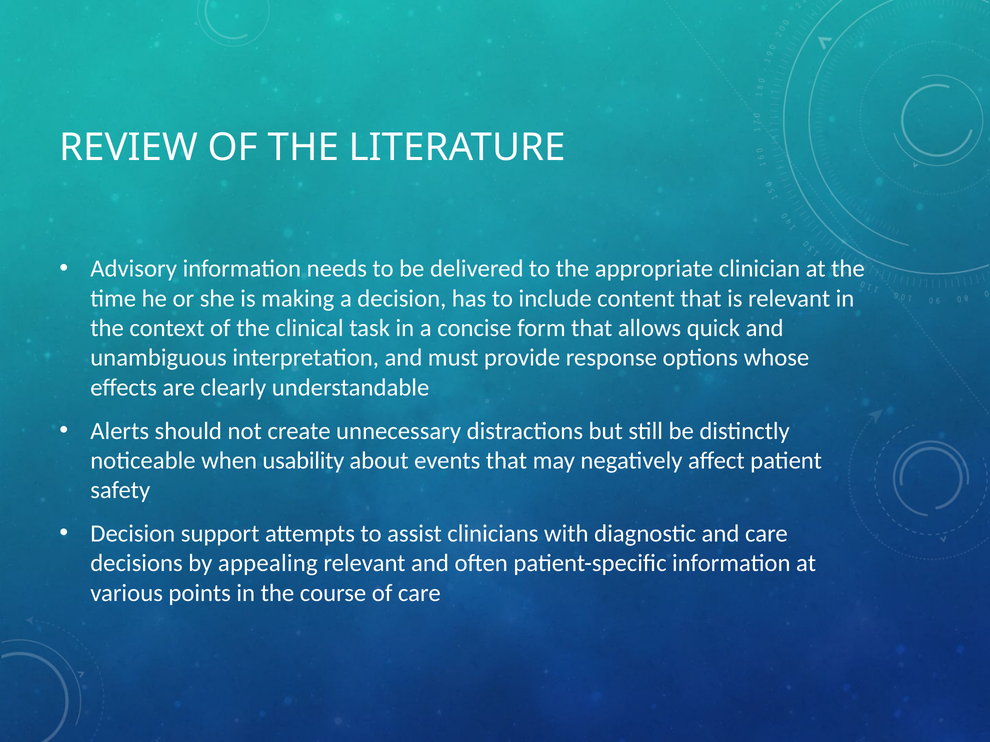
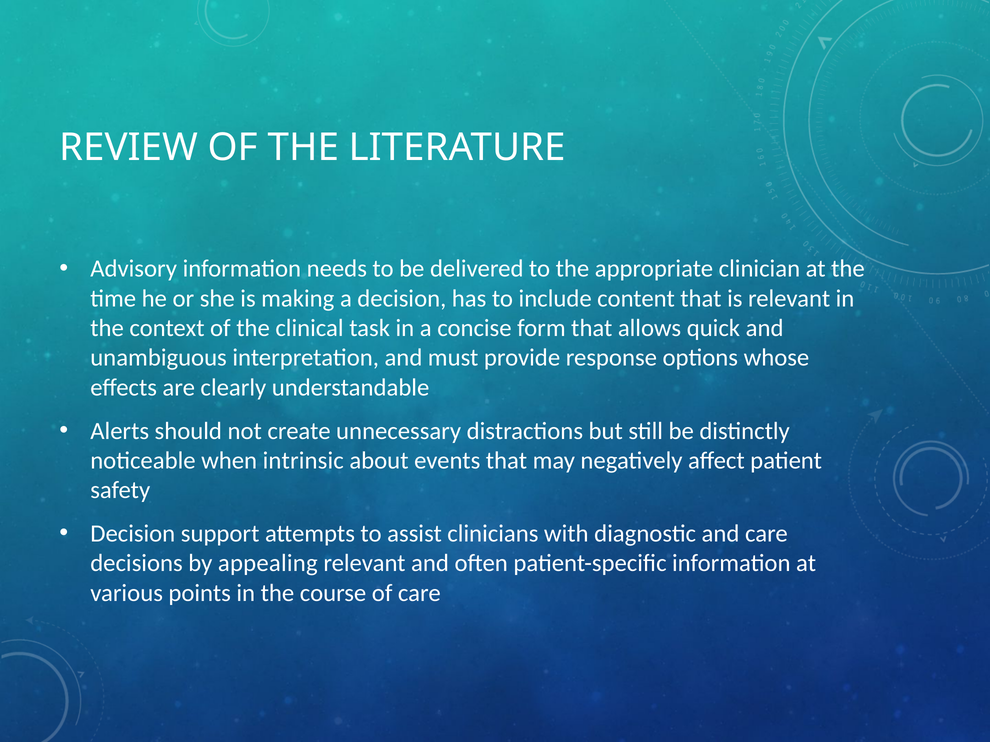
usability: usability -> intrinsic
